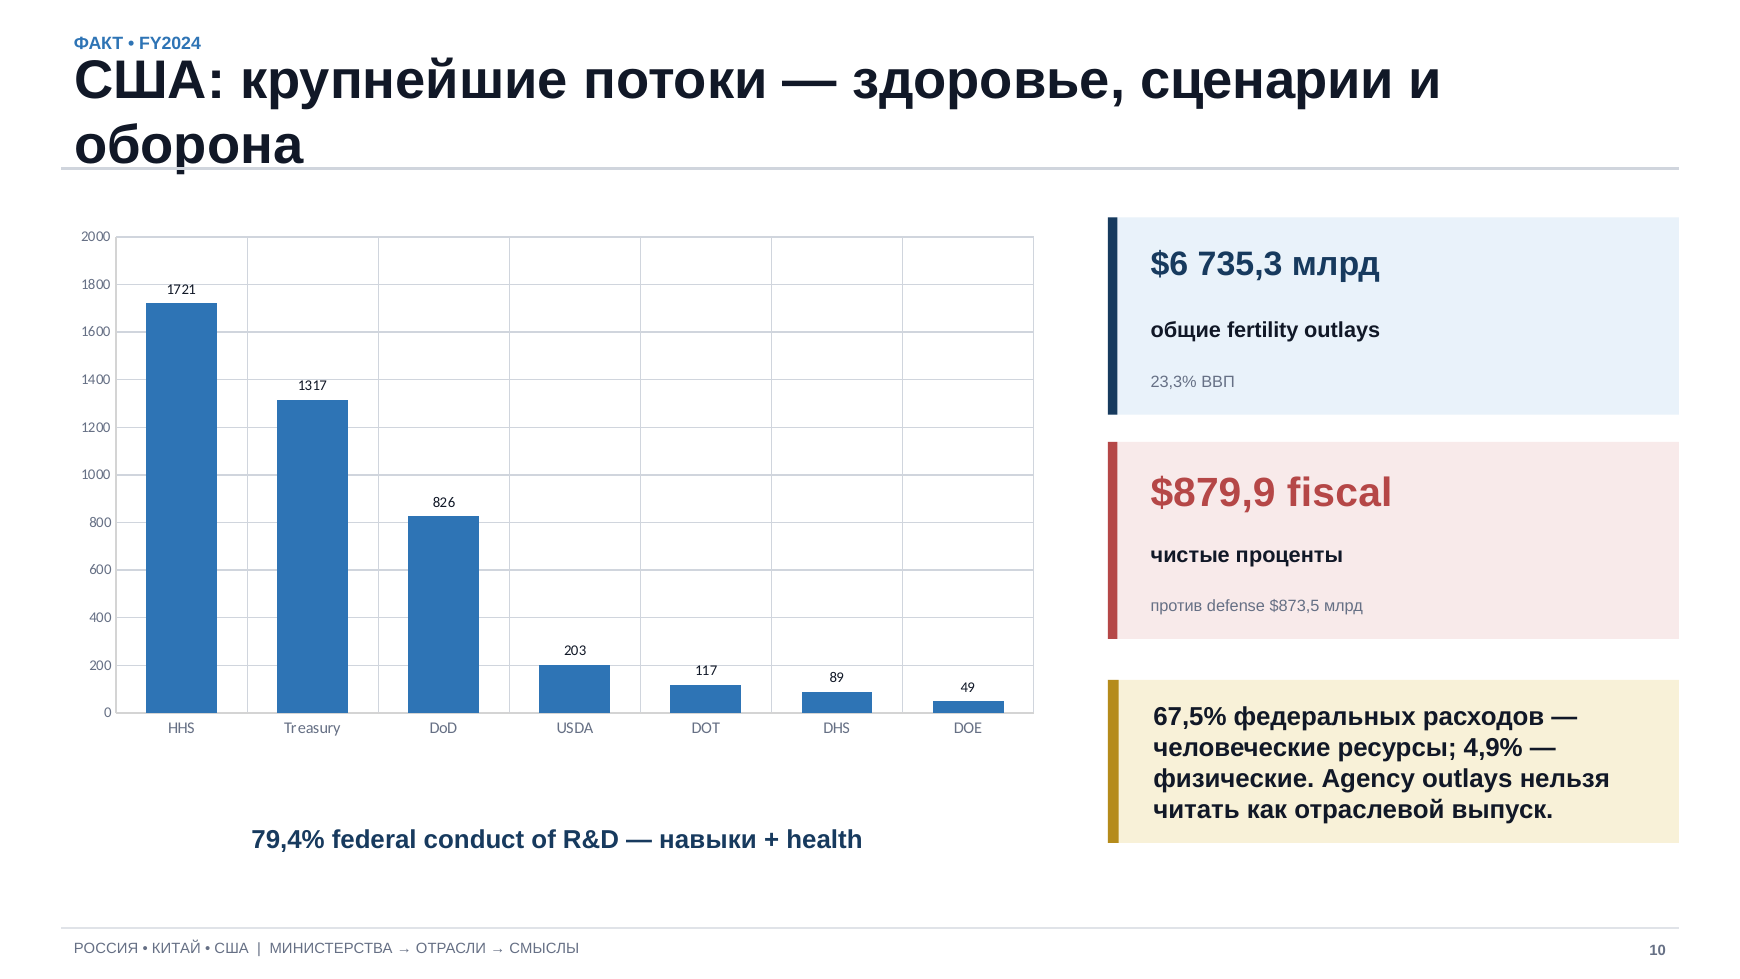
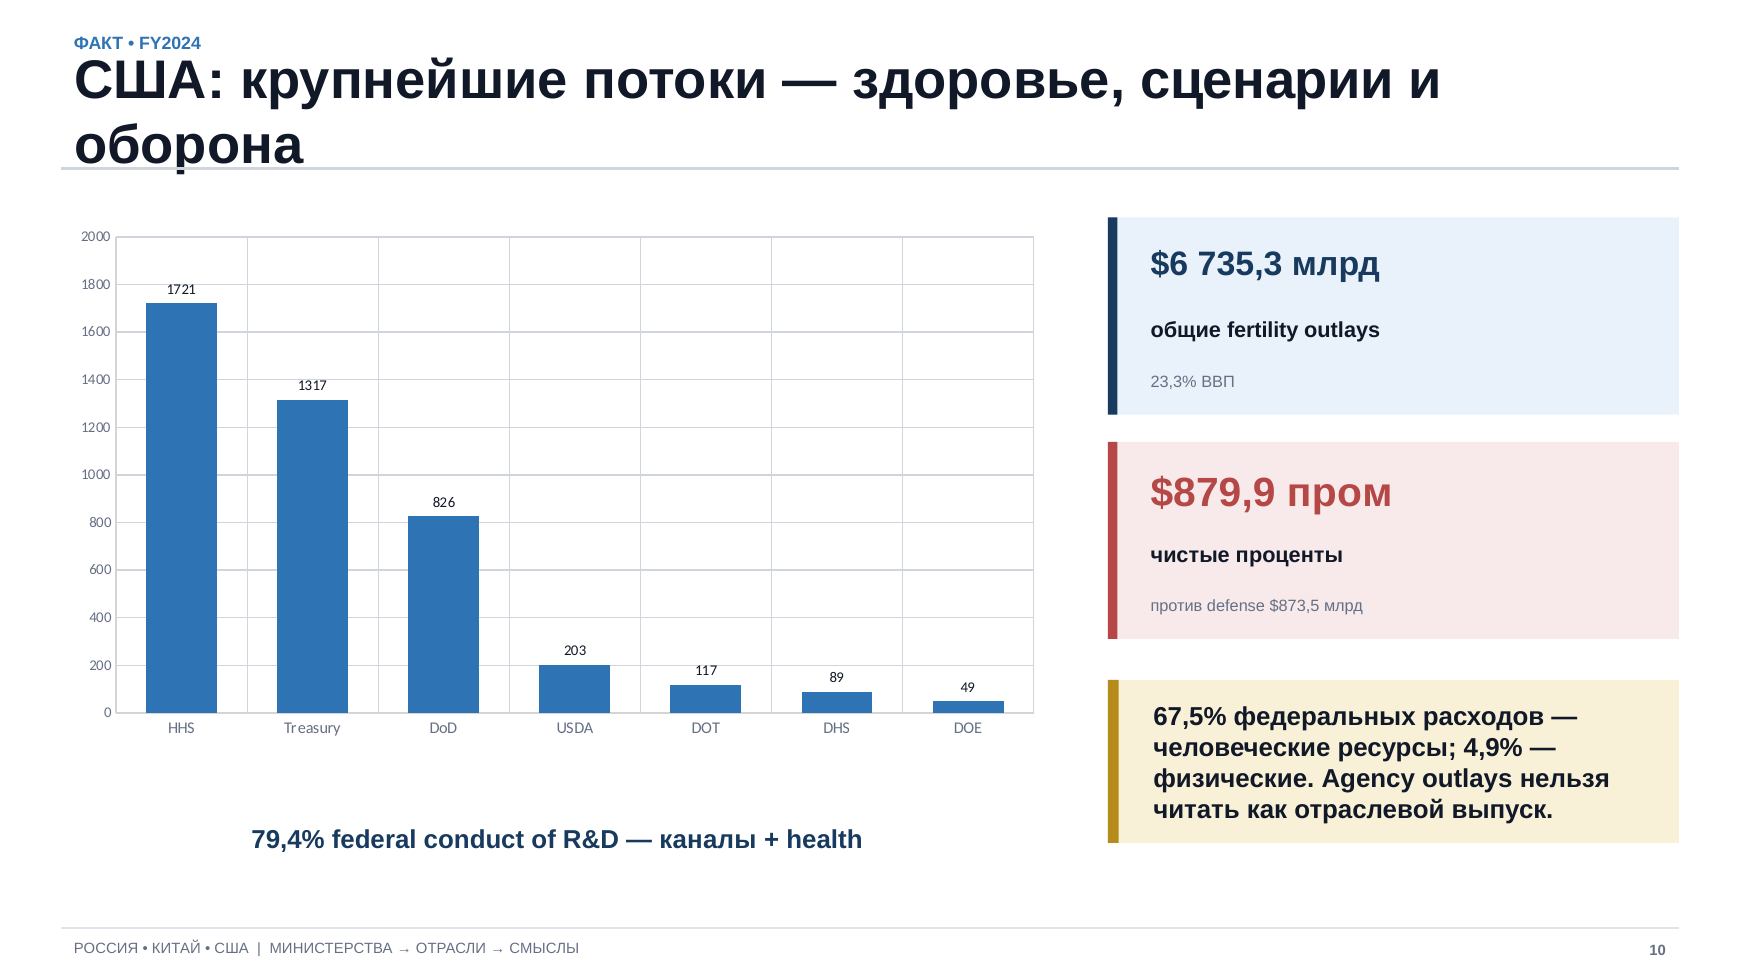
fiscal: fiscal -> пром
навыки: навыки -> каналы
